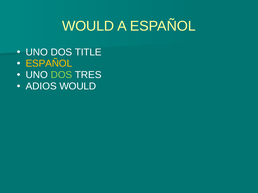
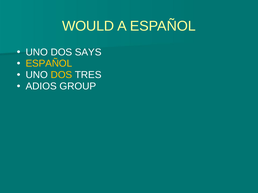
TITLE: TITLE -> SAYS
DOS at (61, 75) colour: light green -> yellow
ADIOS WOULD: WOULD -> GROUP
